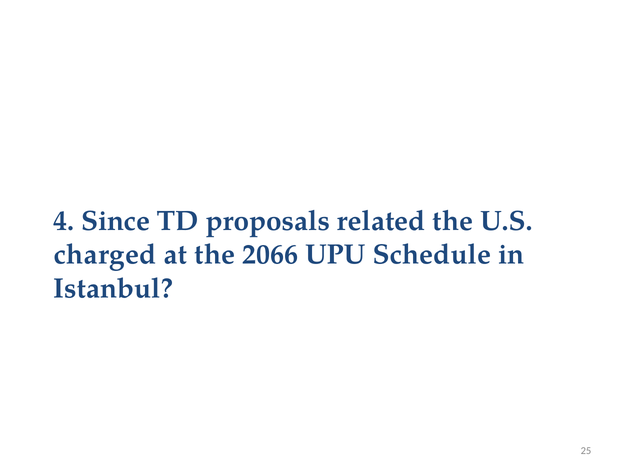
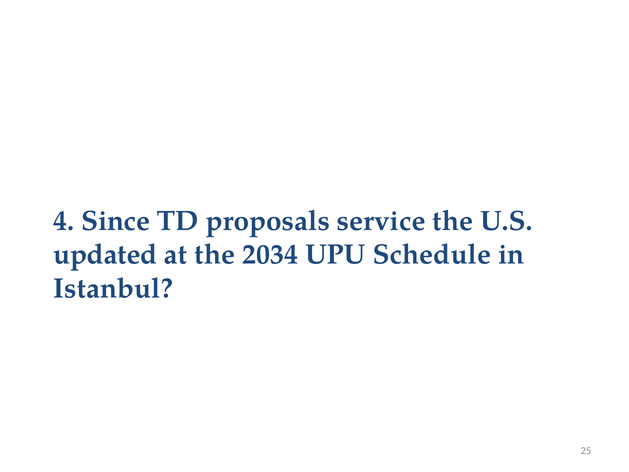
related: related -> service
charged: charged -> updated
2066: 2066 -> 2034
